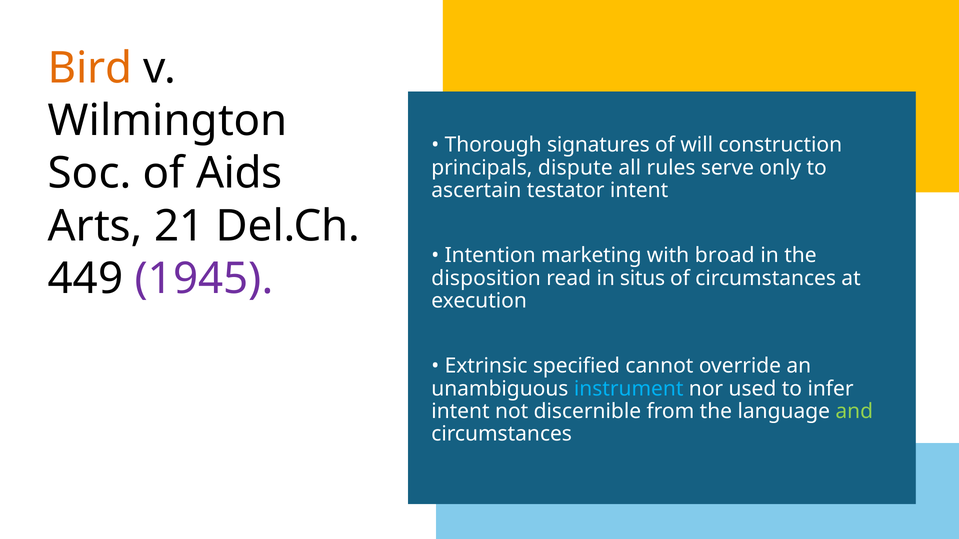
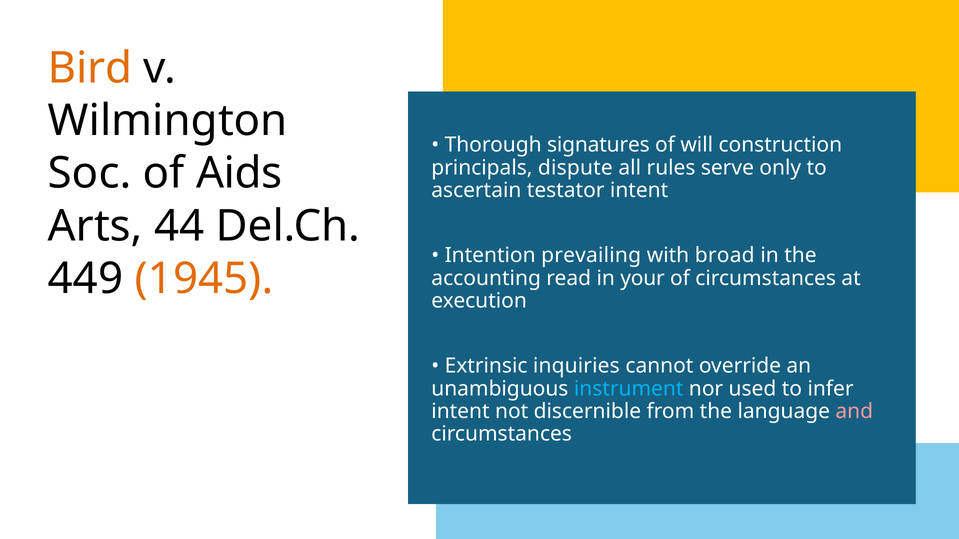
21: 21 -> 44
marketing: marketing -> prevailing
1945 colour: purple -> orange
disposition: disposition -> accounting
situs: situs -> your
specified: specified -> inquiries
and colour: light green -> pink
